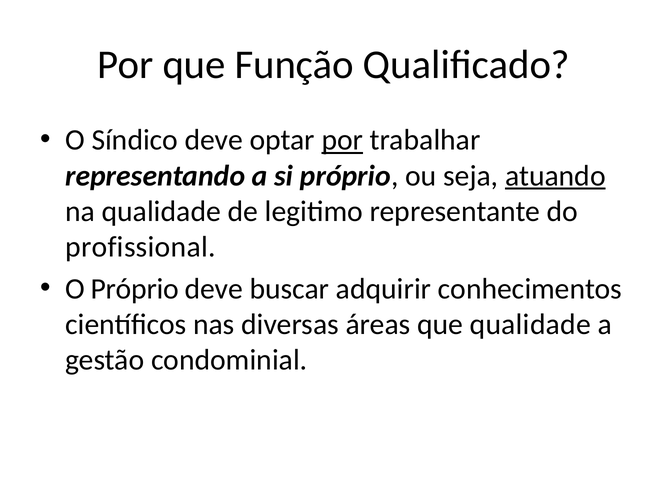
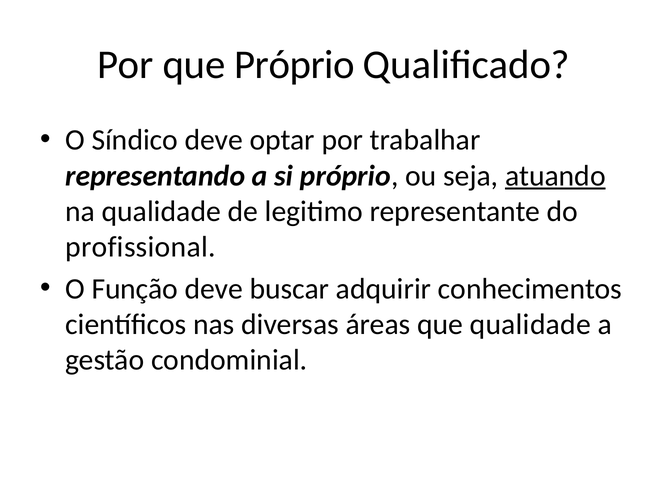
que Função: Função -> Próprio
por at (342, 140) underline: present -> none
O Próprio: Próprio -> Função
